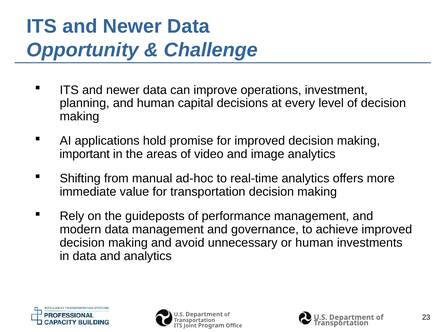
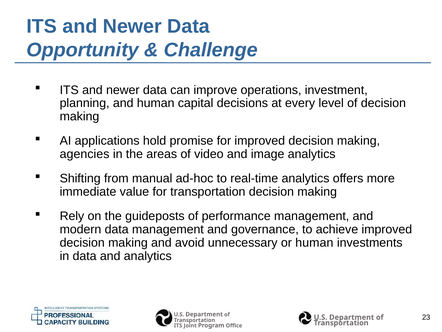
important: important -> agencies
